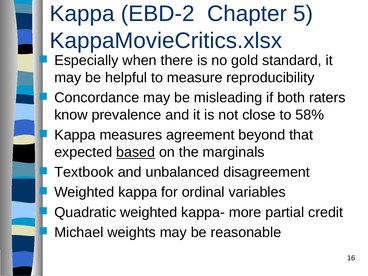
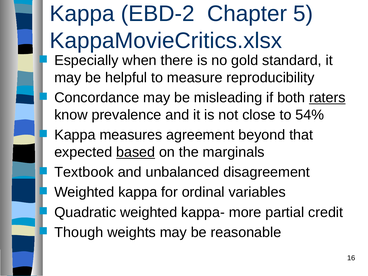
raters underline: none -> present
58%: 58% -> 54%
Michael: Michael -> Though
